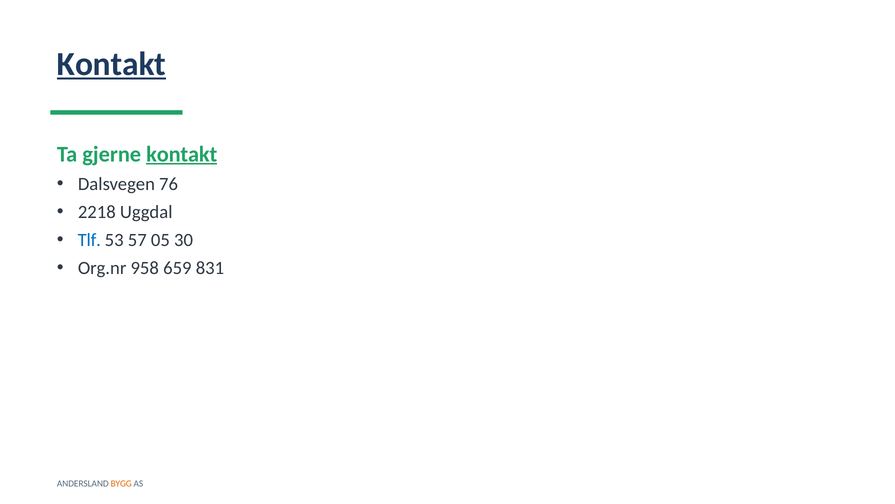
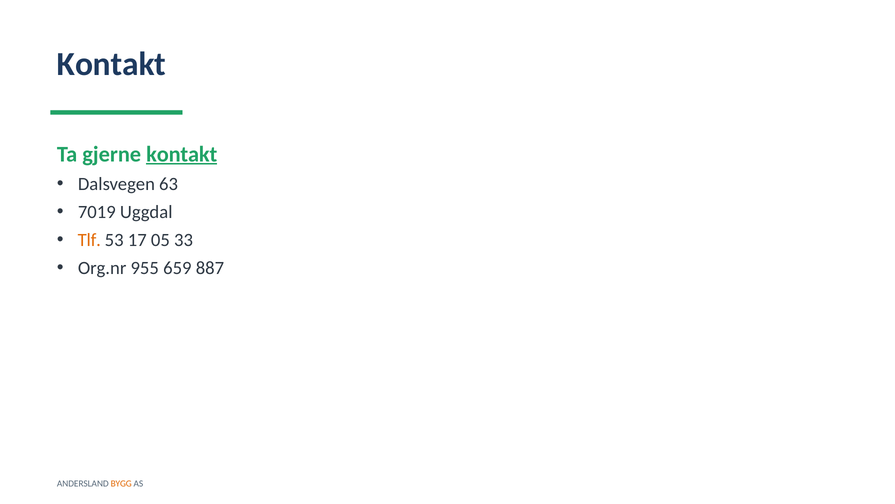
Kontakt at (111, 64) underline: present -> none
76: 76 -> 63
2218: 2218 -> 7019
Tlf colour: blue -> orange
57: 57 -> 17
30: 30 -> 33
958: 958 -> 955
831: 831 -> 887
